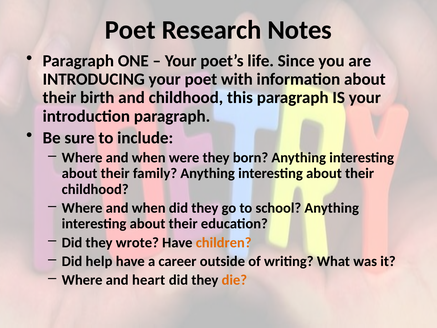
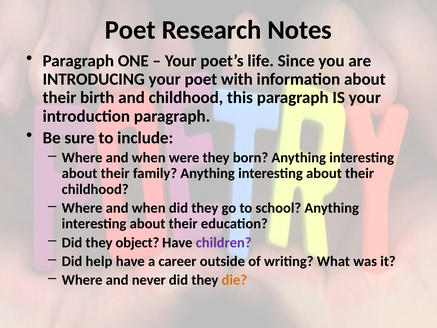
wrote: wrote -> object
children colour: orange -> purple
heart: heart -> never
